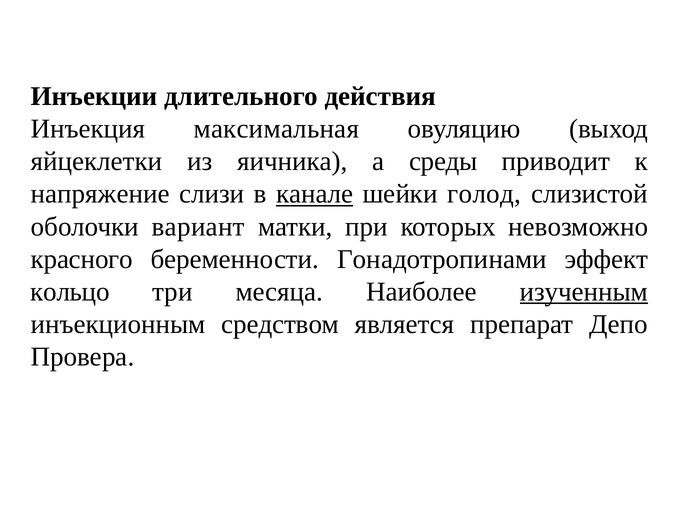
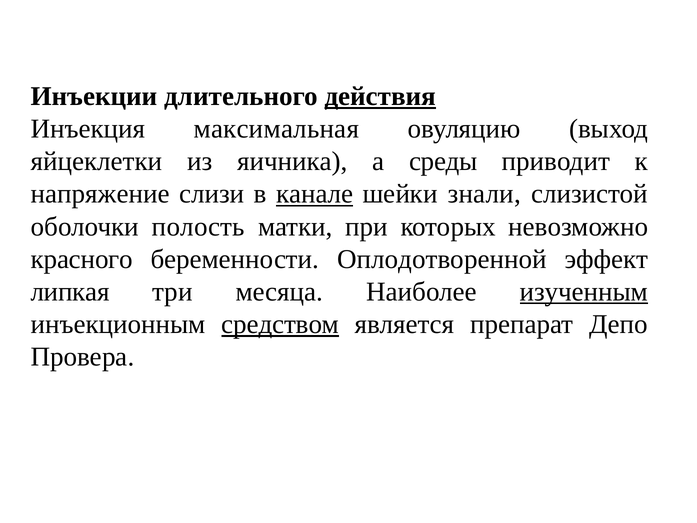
действия underline: none -> present
голод: голод -> знали
вариант: вариант -> полость
Гонадотропинами: Гонадотропинами -> Оплодотворенной
кольцо: кольцо -> липкая
средством underline: none -> present
